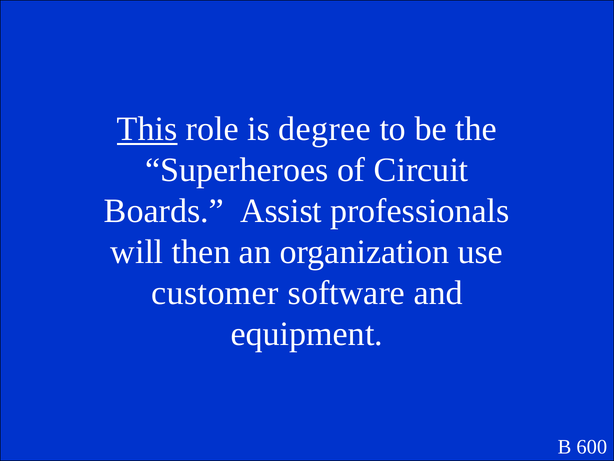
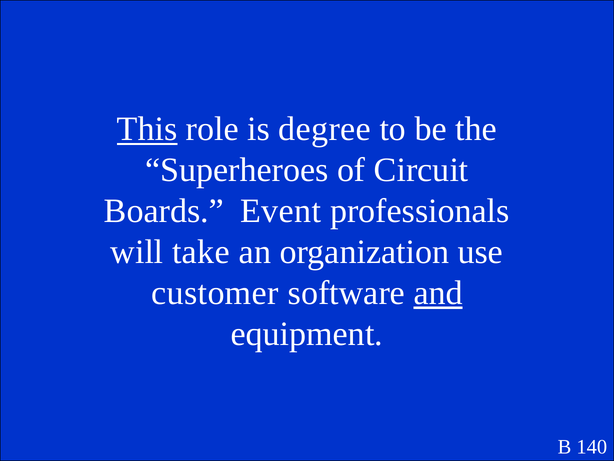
Assist: Assist -> Event
then: then -> take
and underline: none -> present
600: 600 -> 140
